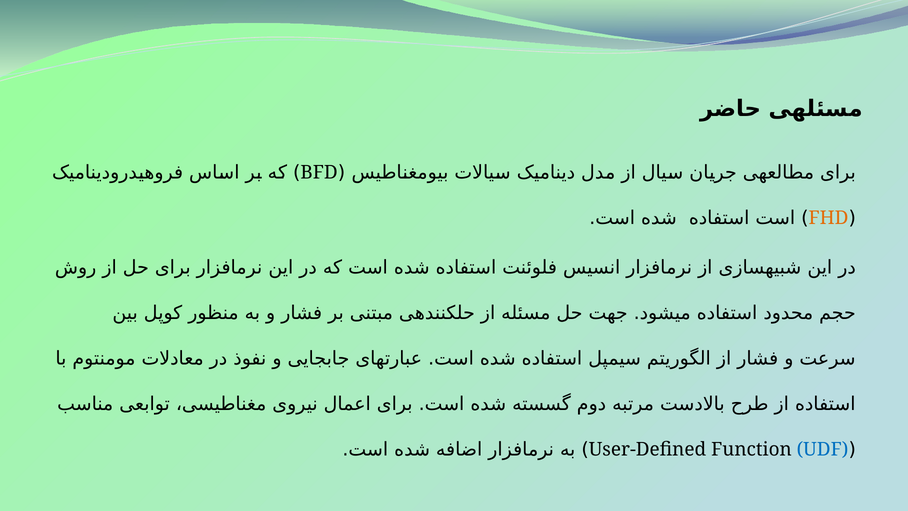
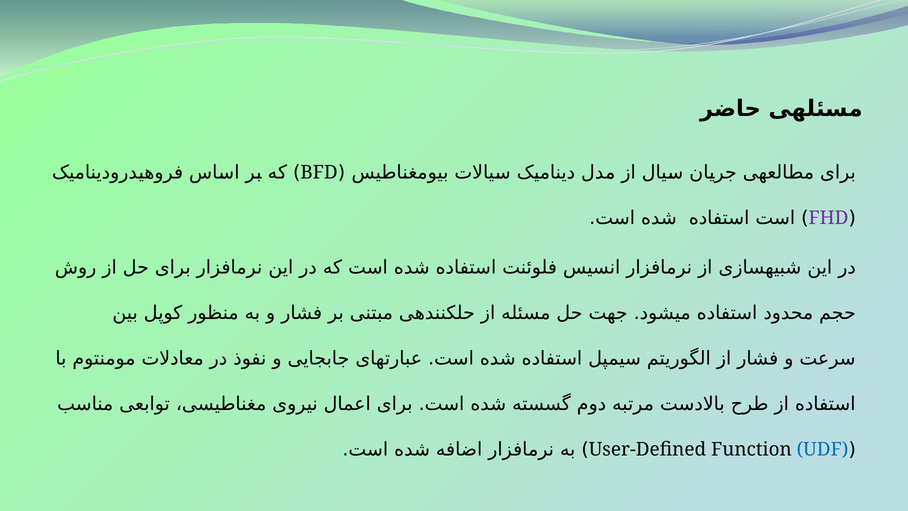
FHD colour: orange -> purple
